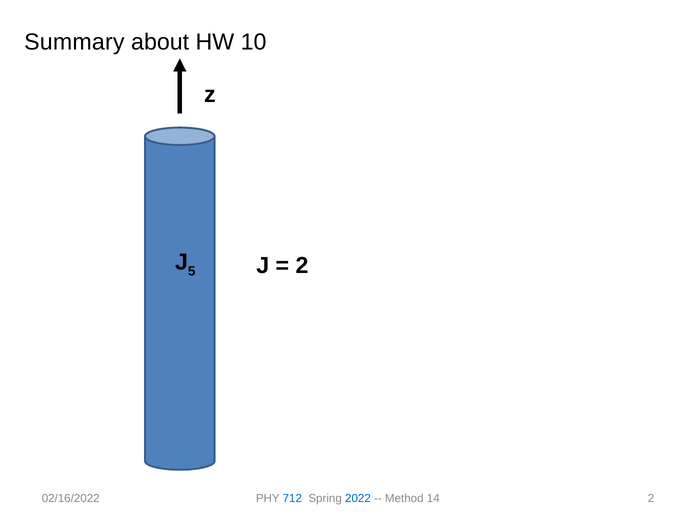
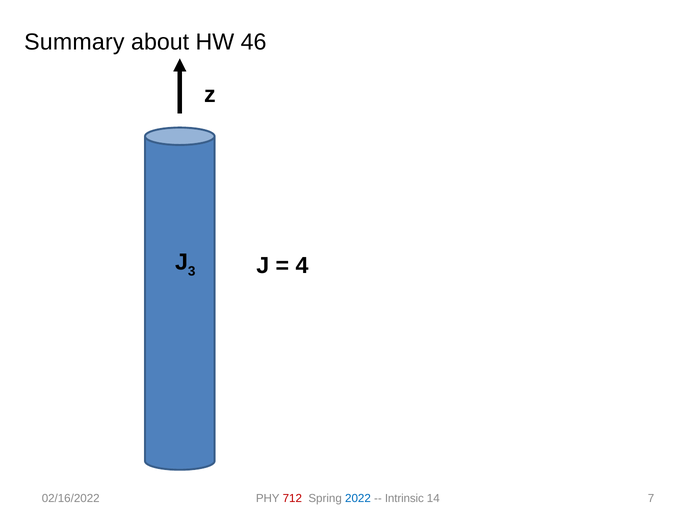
10: 10 -> 46
5: 5 -> 3
2 at (302, 265): 2 -> 4
712 colour: blue -> red
Method: Method -> Intrinsic
14 2: 2 -> 7
